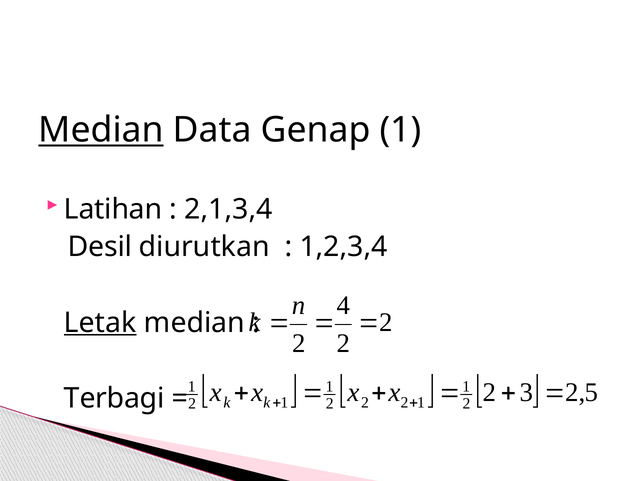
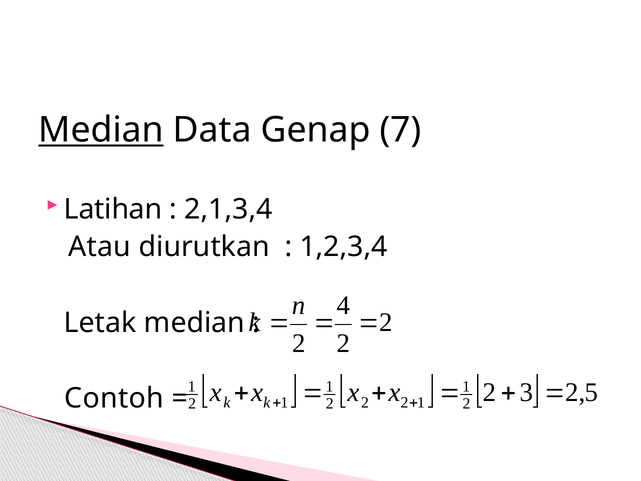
Genap 1: 1 -> 7
Desil: Desil -> Atau
Letak underline: present -> none
Terbagi: Terbagi -> Contoh
